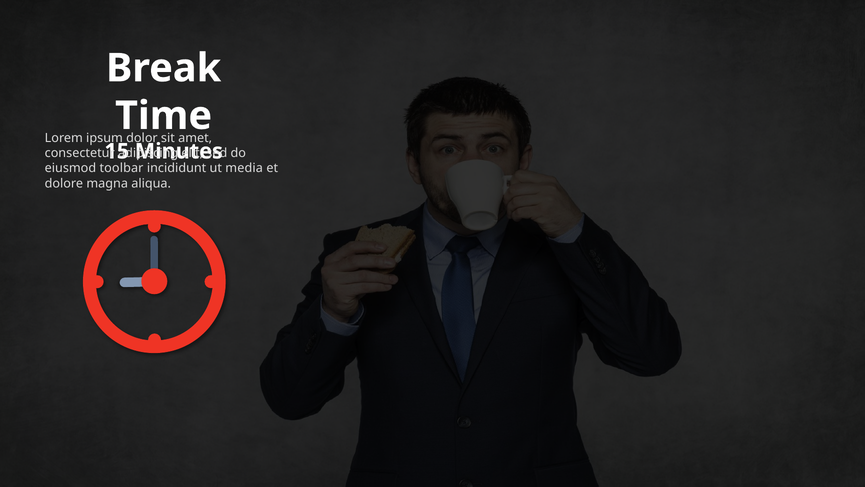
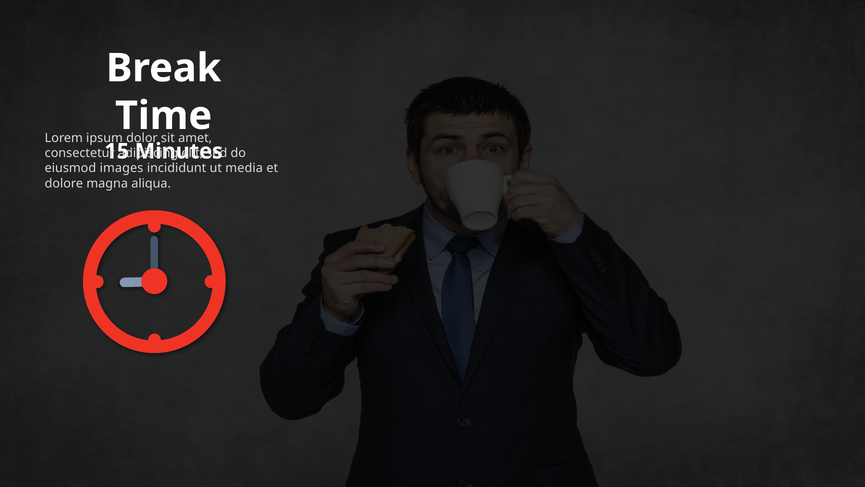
toolbar: toolbar -> images
